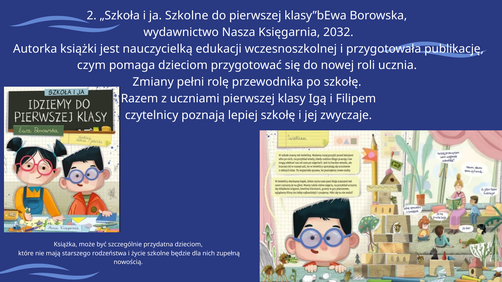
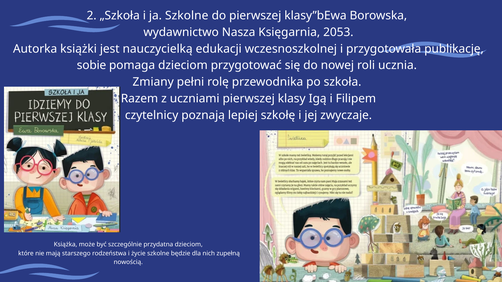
2032: 2032 -> 2053
czym: czym -> sobie
po szkołę: szkołę -> szkoła
